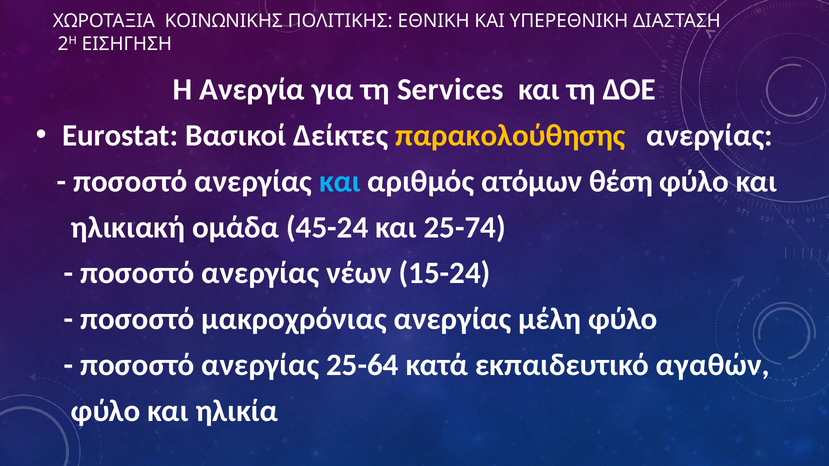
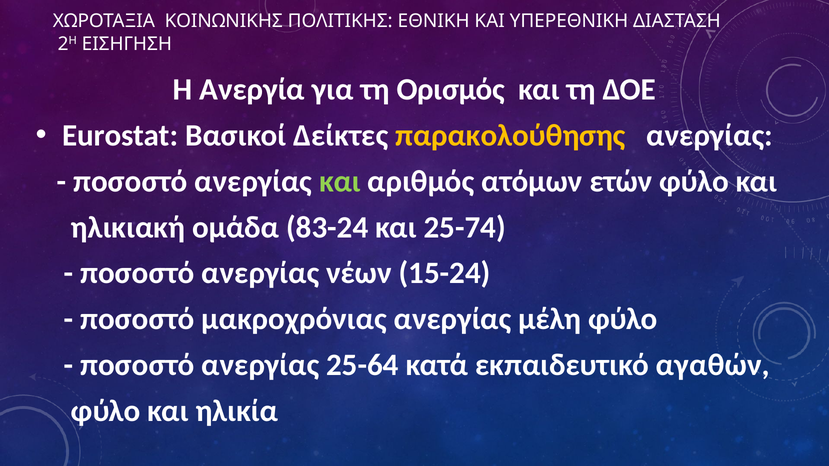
Services: Services -> Ορισμός
και at (340, 181) colour: light blue -> light green
θέση: θέση -> ετών
45-24: 45-24 -> 83-24
